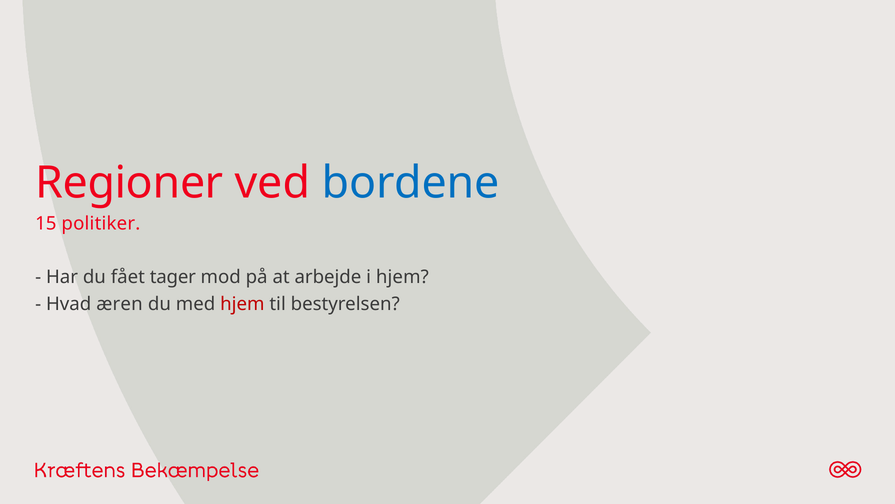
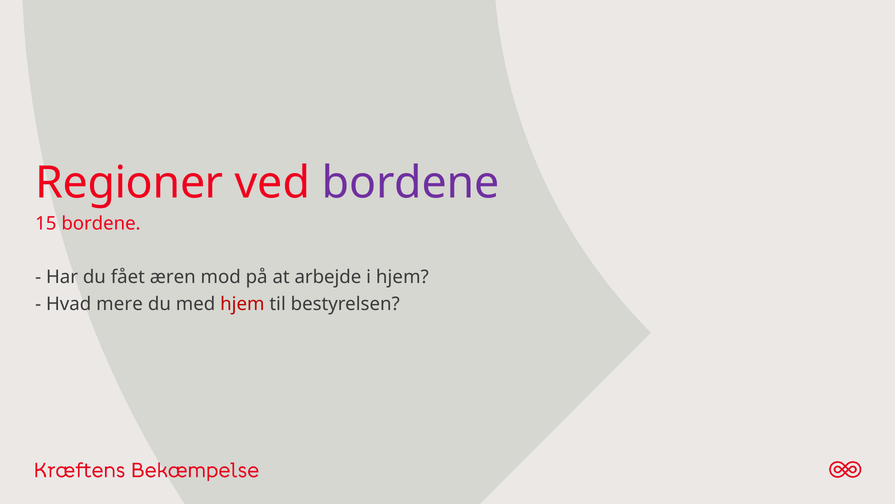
bordene at (411, 183) colour: blue -> purple
15 politiker: politiker -> bordene
tager: tager -> æren
æren: æren -> mere
